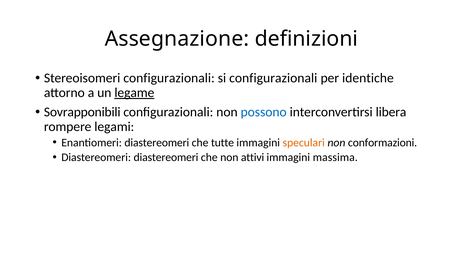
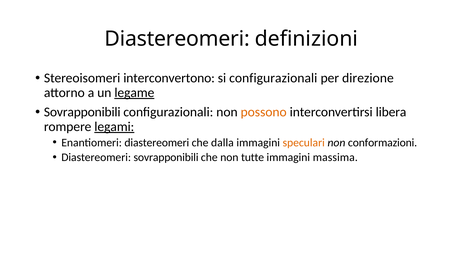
Assegnazione at (177, 39): Assegnazione -> Diastereomeri
Stereoisomeri configurazionali: configurazionali -> interconvertono
identiche: identiche -> direzione
possono colour: blue -> orange
legami underline: none -> present
tutte: tutte -> dalla
Diastereomeri diastereomeri: diastereomeri -> sovrapponibili
attivi: attivi -> tutte
